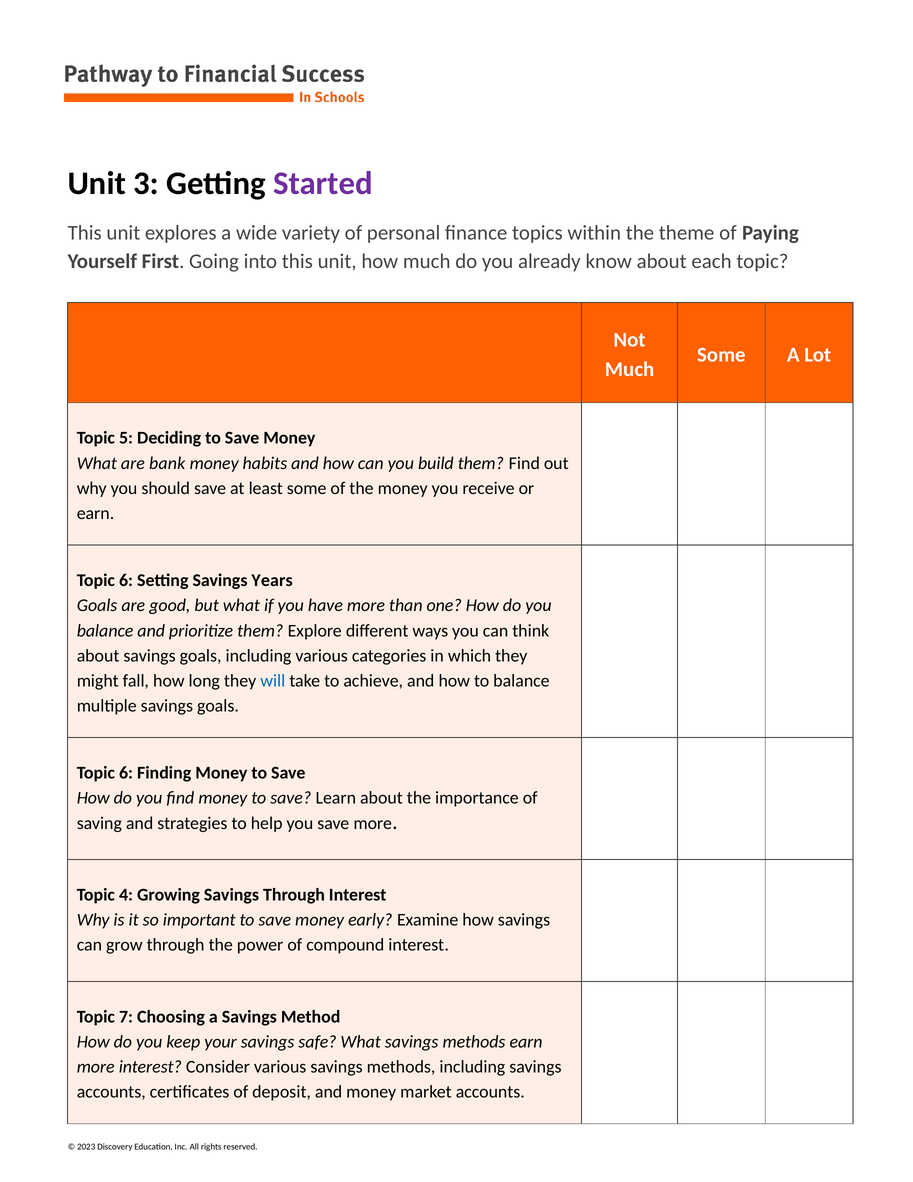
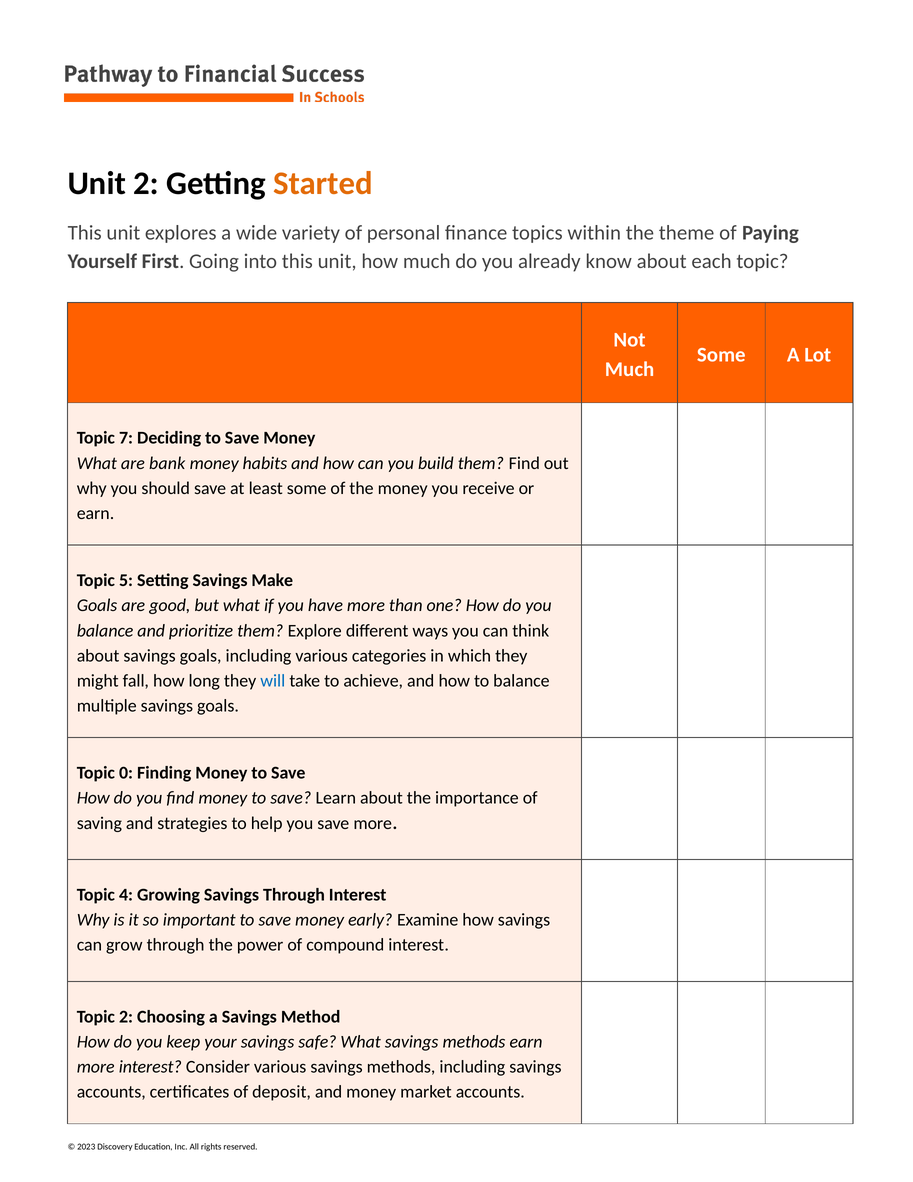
Unit 3: 3 -> 2
Started colour: purple -> orange
Topic 5: 5 -> 7
6 at (126, 580): 6 -> 5
Years: Years -> Make
6 at (126, 773): 6 -> 0
Topic 7: 7 -> 2
